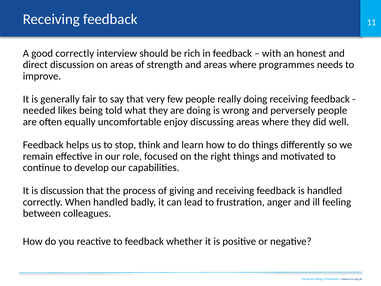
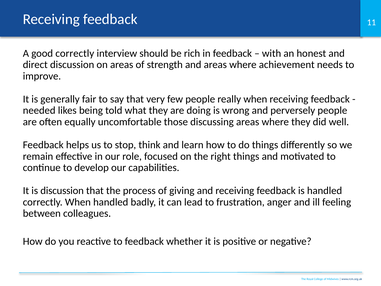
programmes: programmes -> achievement
really doing: doing -> when
enjoy: enjoy -> those
